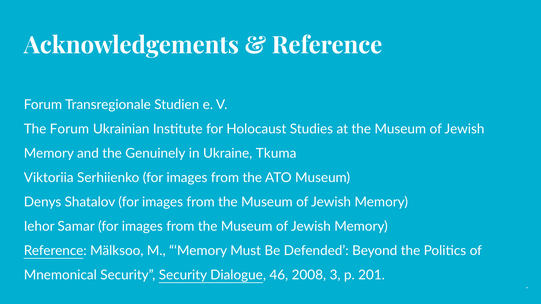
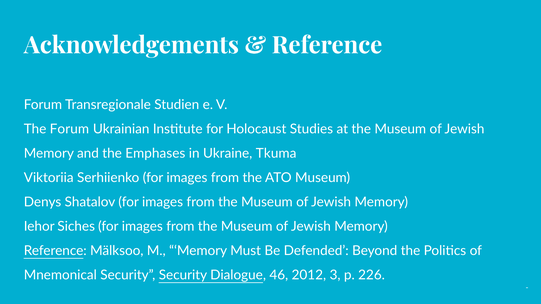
Genuinely: Genuinely -> Emphases
Samar: Samar -> Siches
2008: 2008 -> 2012
201: 201 -> 226
